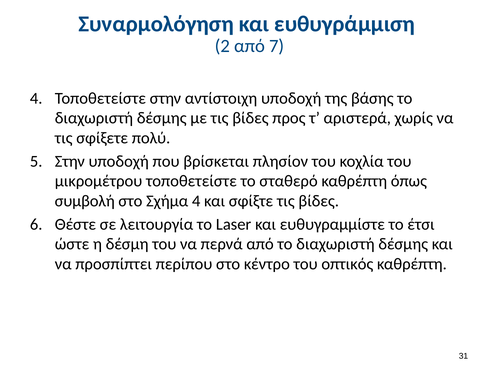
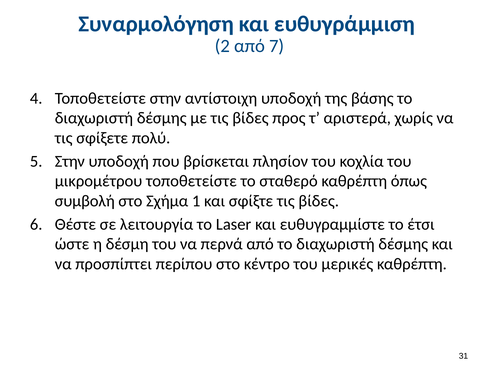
Σχήμα 4: 4 -> 1
οπτικός: οπτικός -> μερικές
